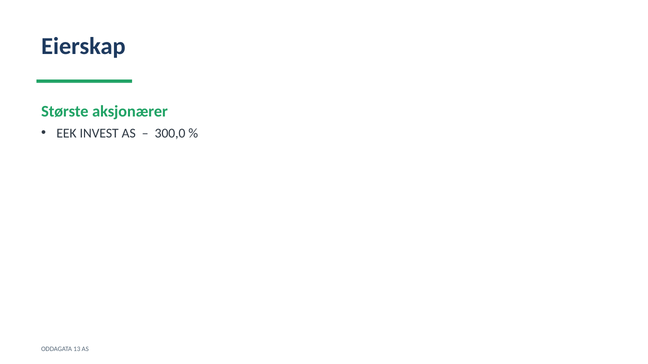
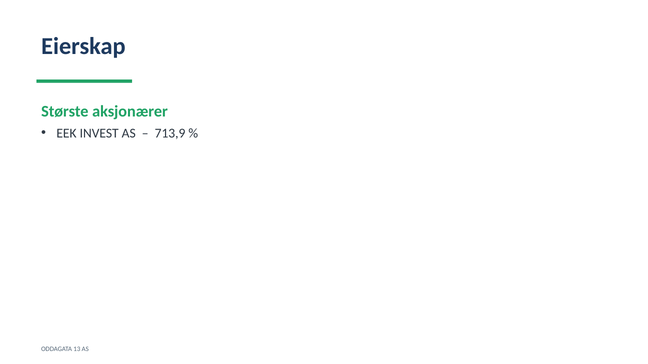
300,0: 300,0 -> 713,9
